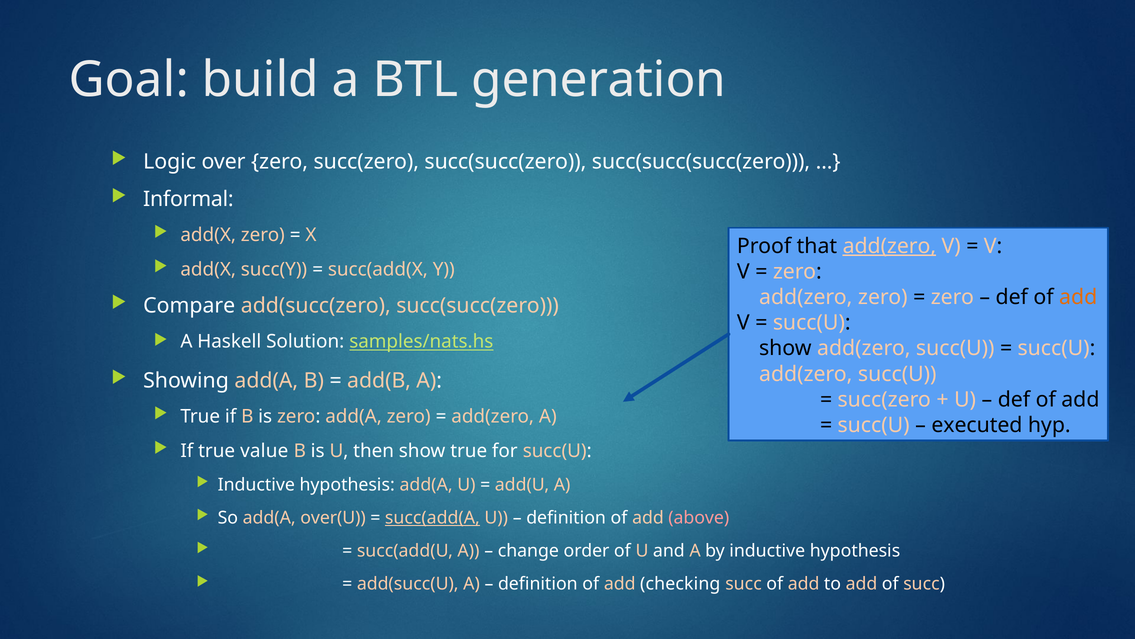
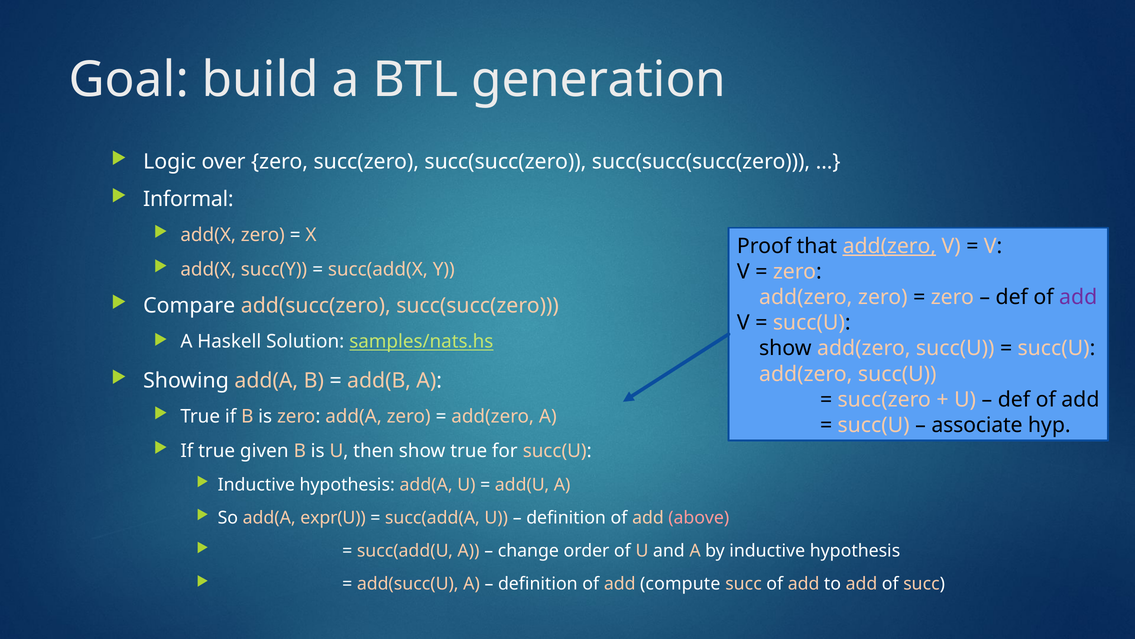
add at (1078, 297) colour: orange -> purple
executed: executed -> associate
value: value -> given
over(U: over(U -> expr(U
succ(add(A underline: present -> none
checking: checking -> compute
